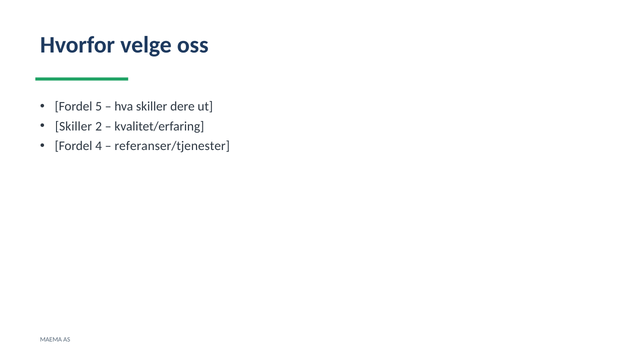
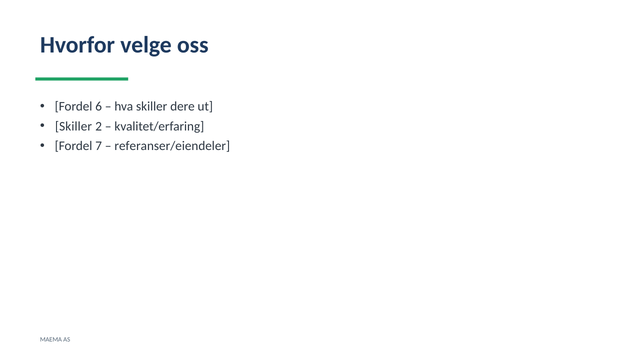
5: 5 -> 6
4: 4 -> 7
referanser/tjenester: referanser/tjenester -> referanser/eiendeler
